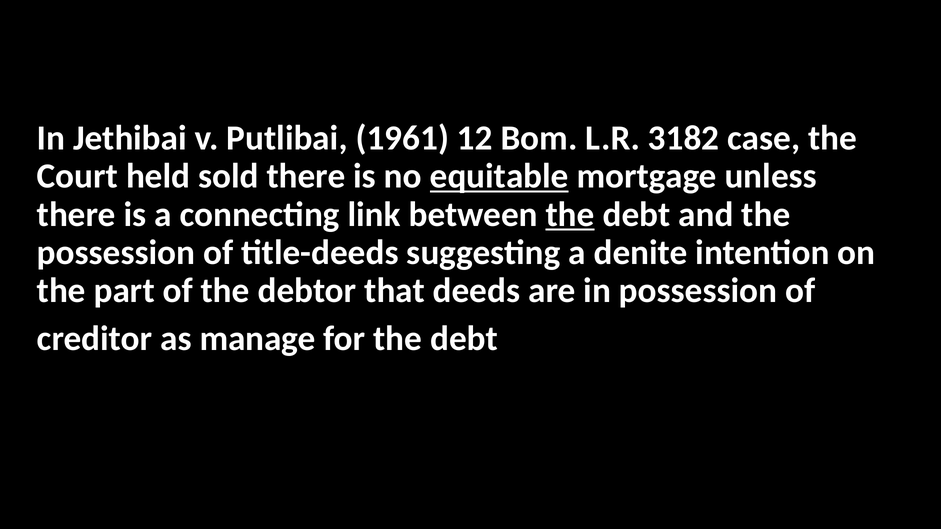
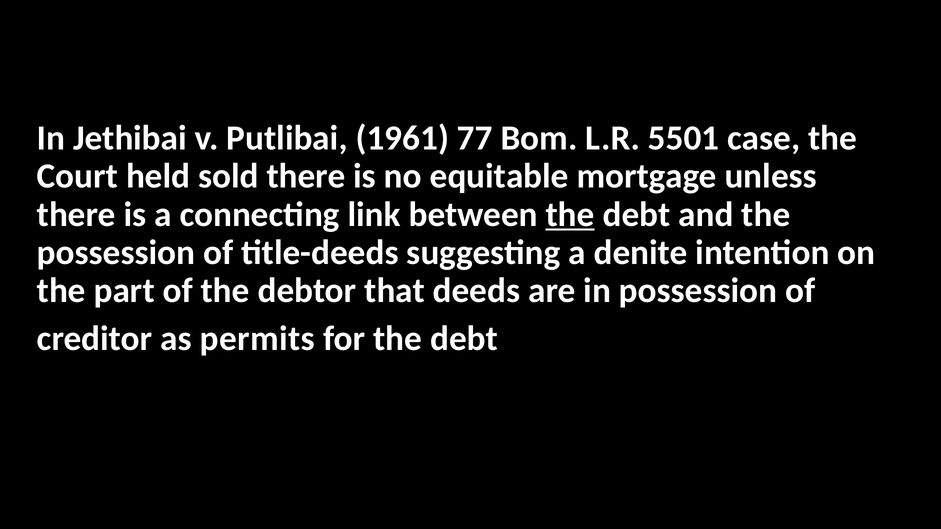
12: 12 -> 77
3182: 3182 -> 5501
equitable underline: present -> none
manage: manage -> permits
